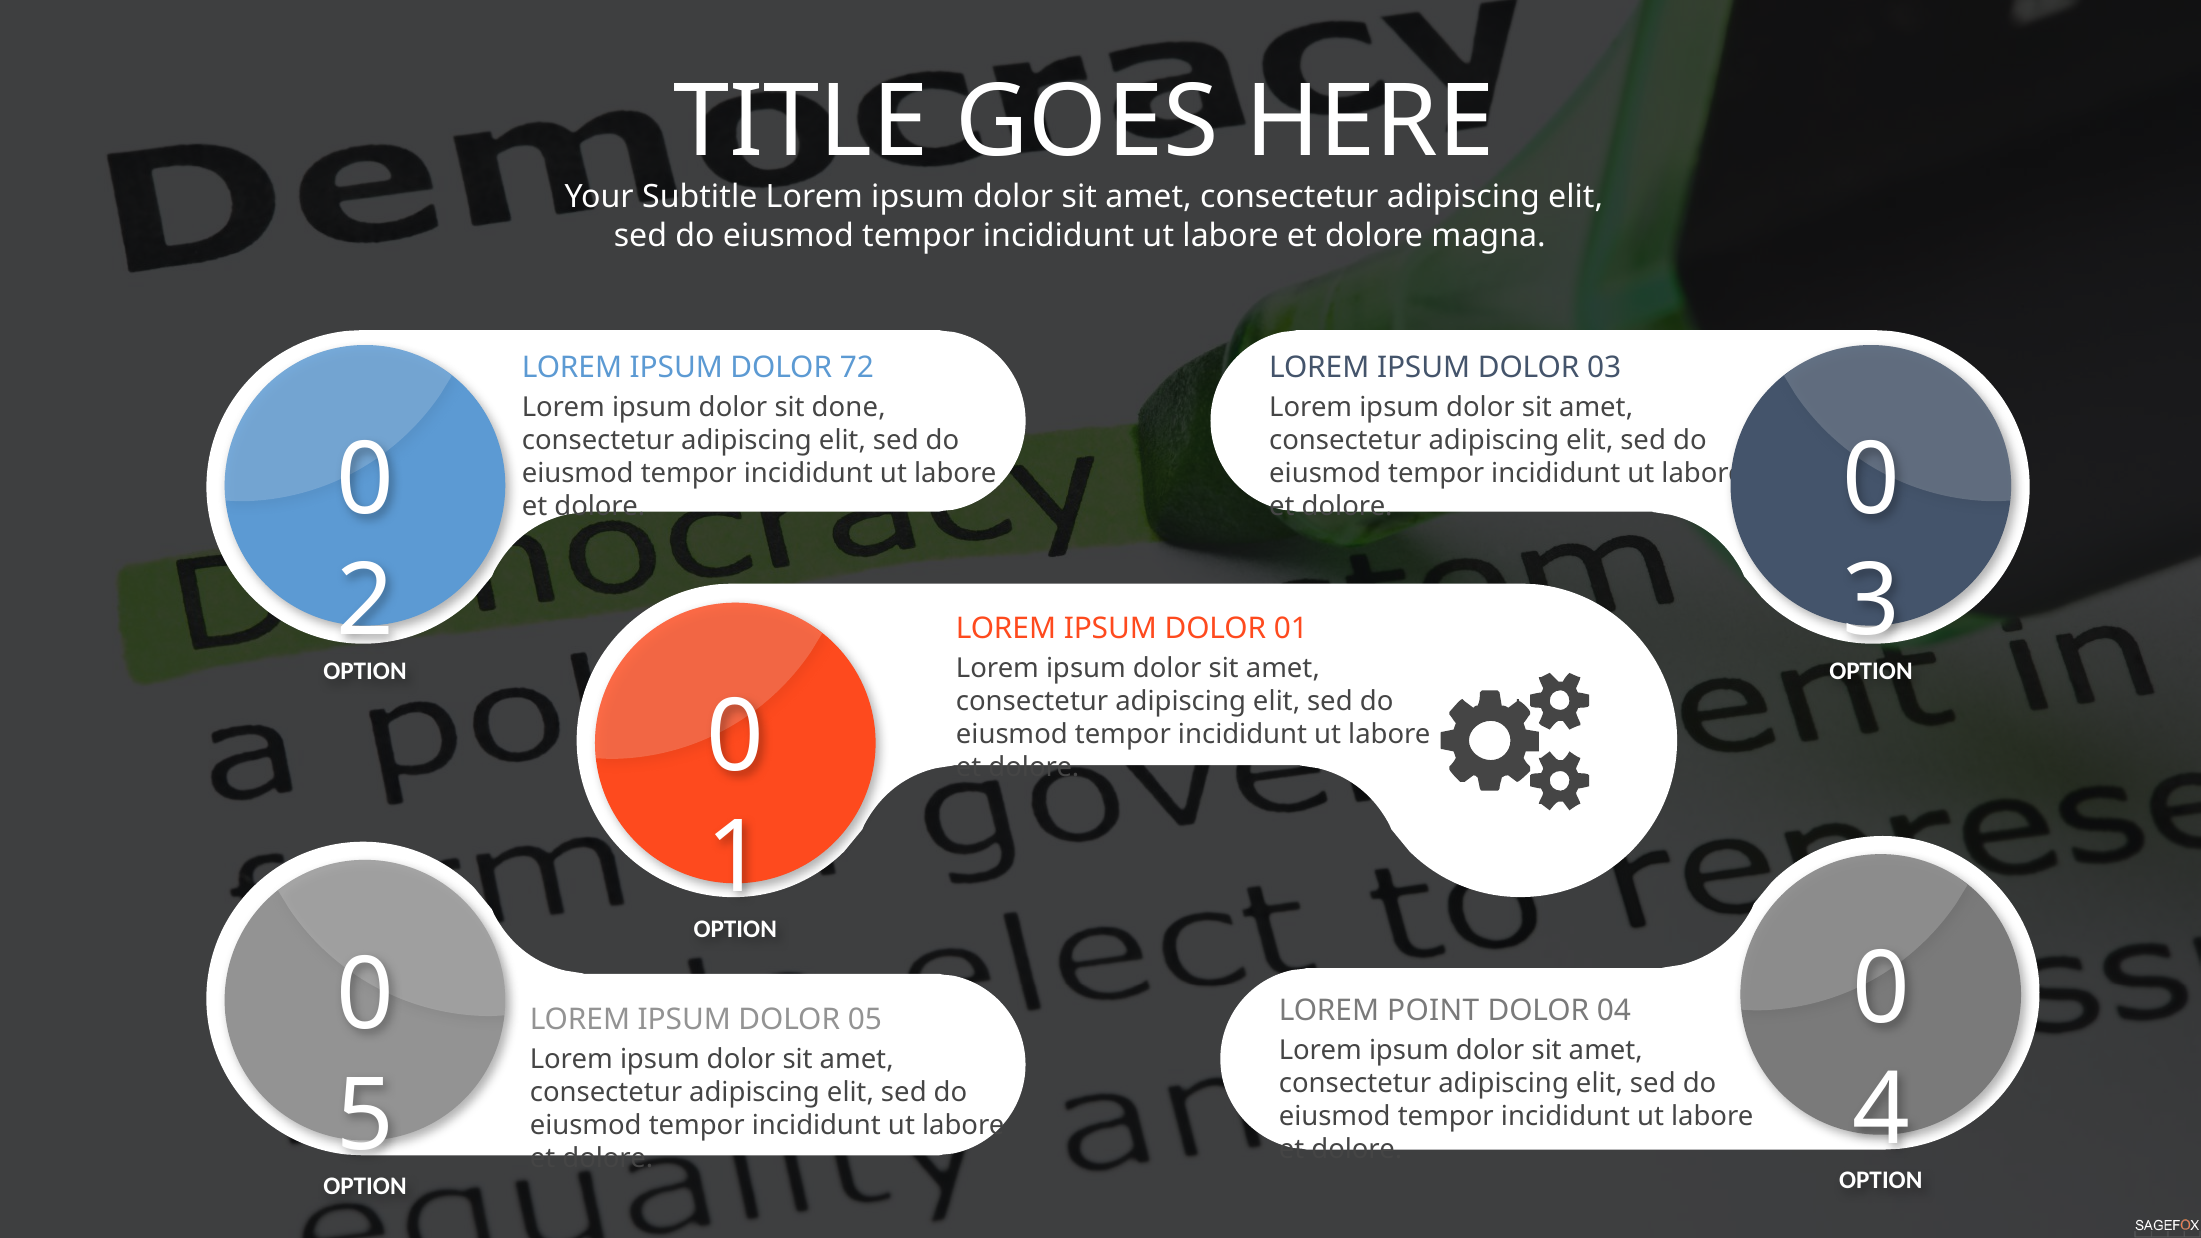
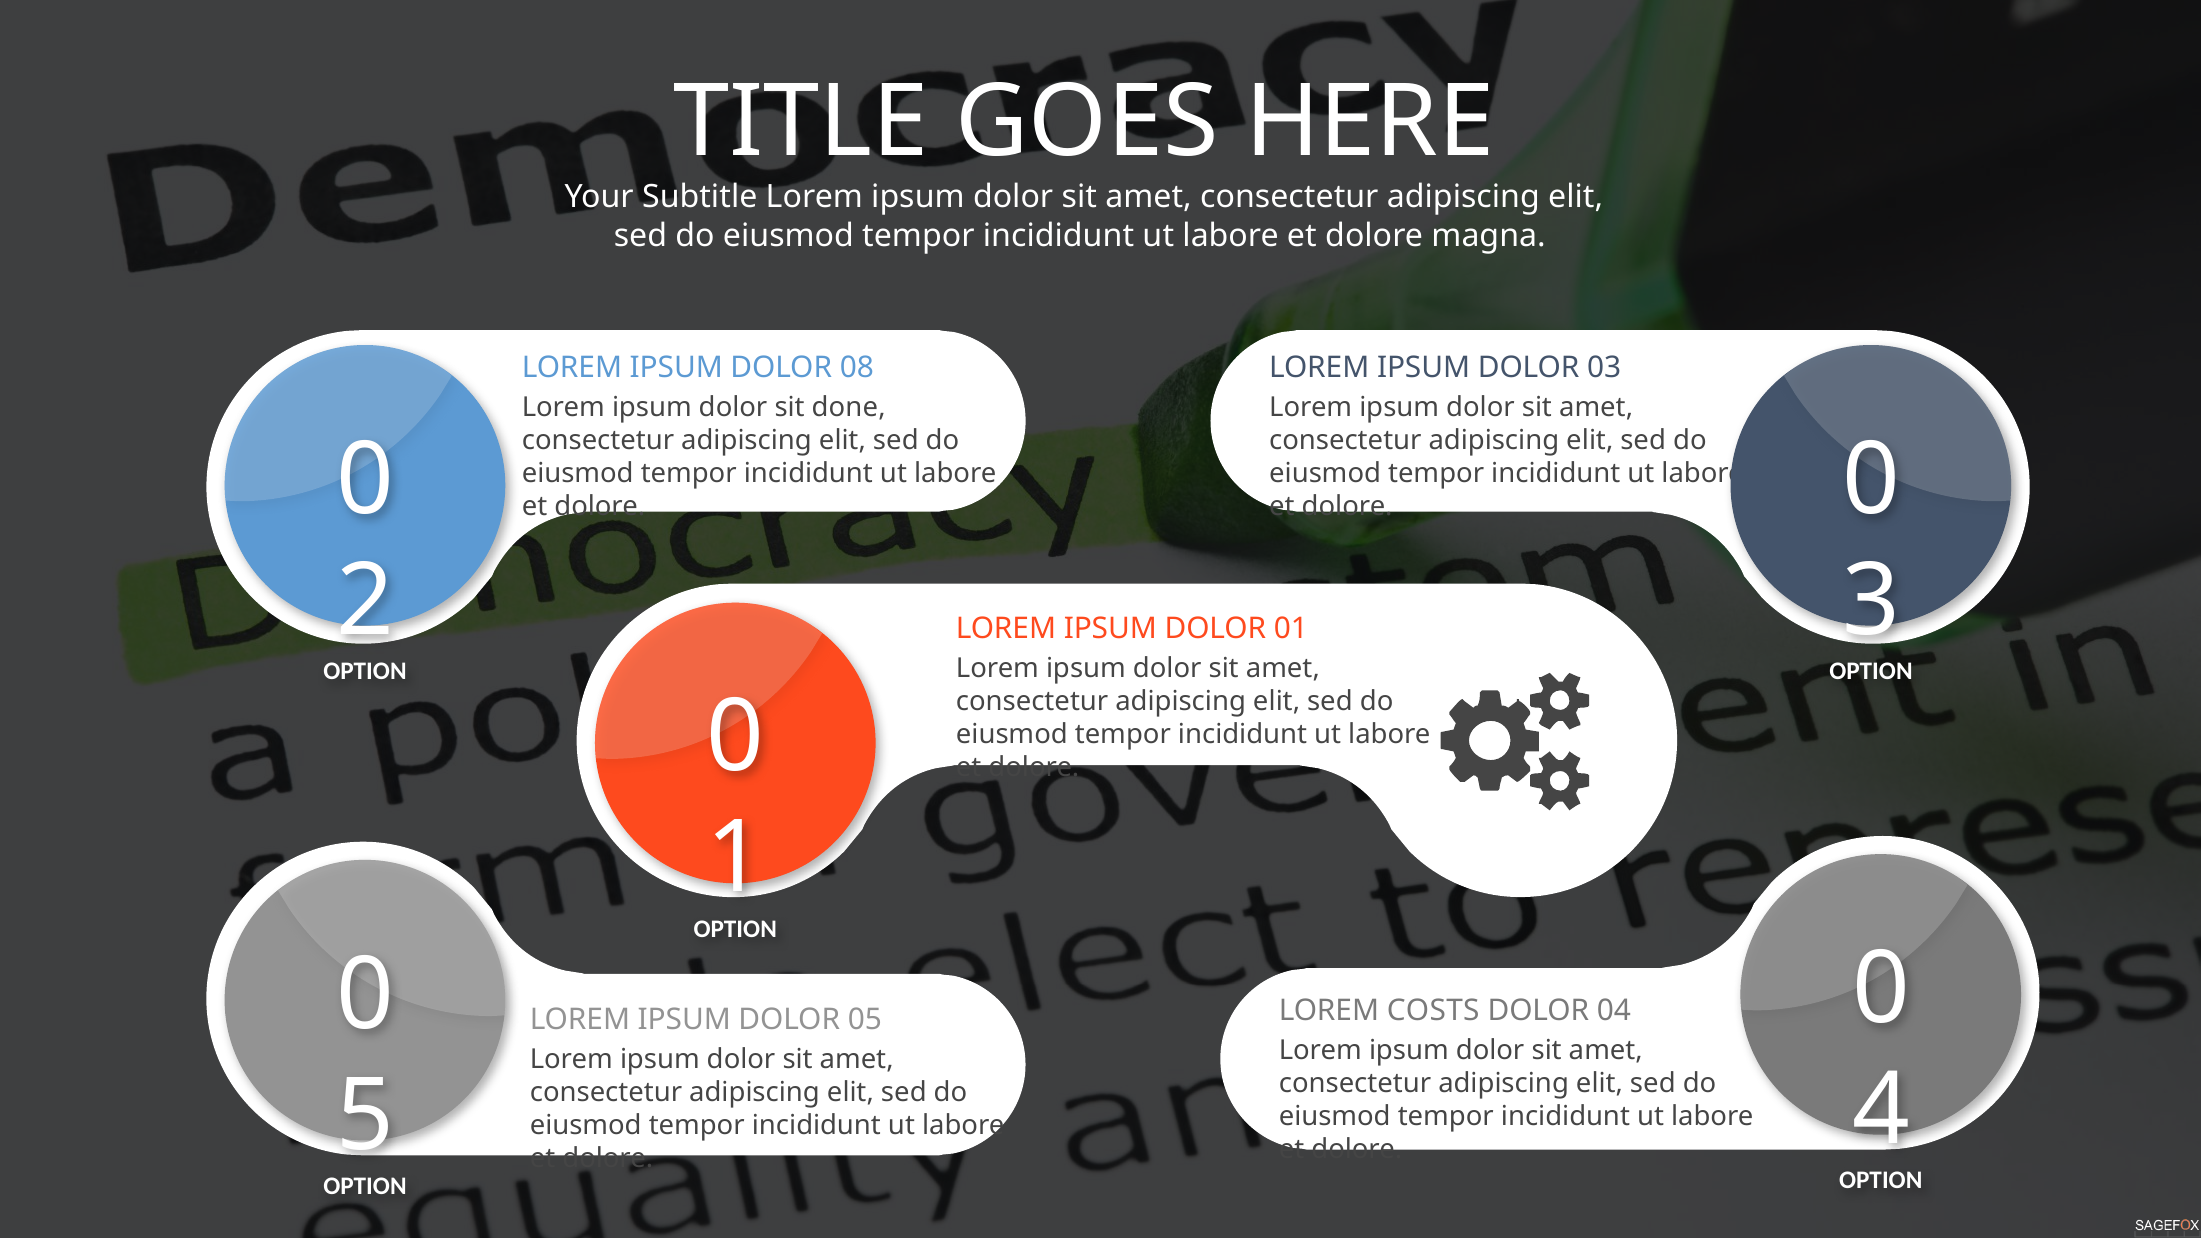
72: 72 -> 08
POINT: POINT -> COSTS
